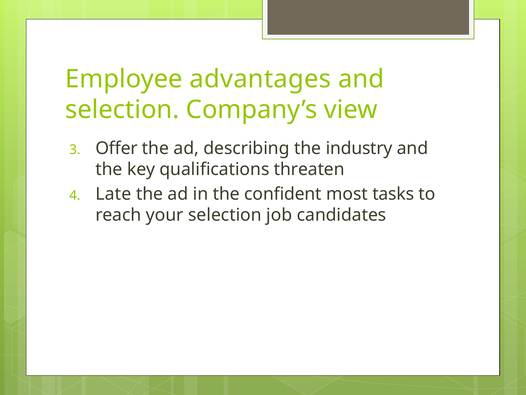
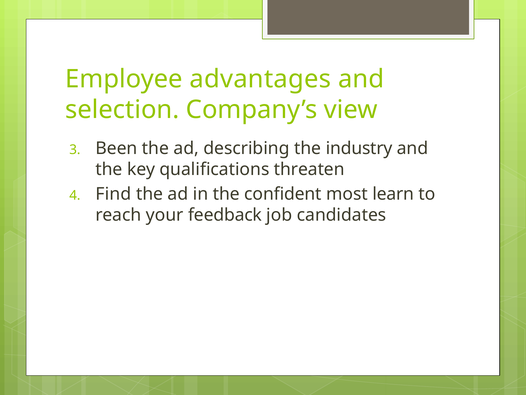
Offer: Offer -> Been
Late: Late -> Find
tasks: tasks -> learn
your selection: selection -> feedback
